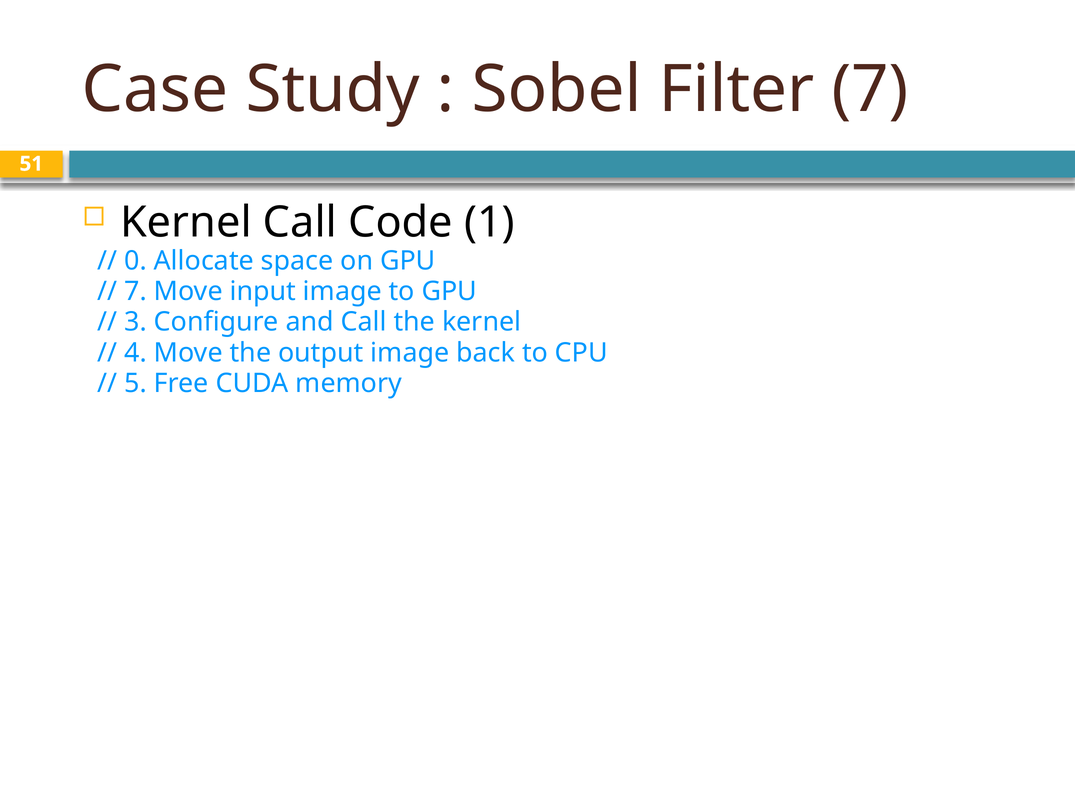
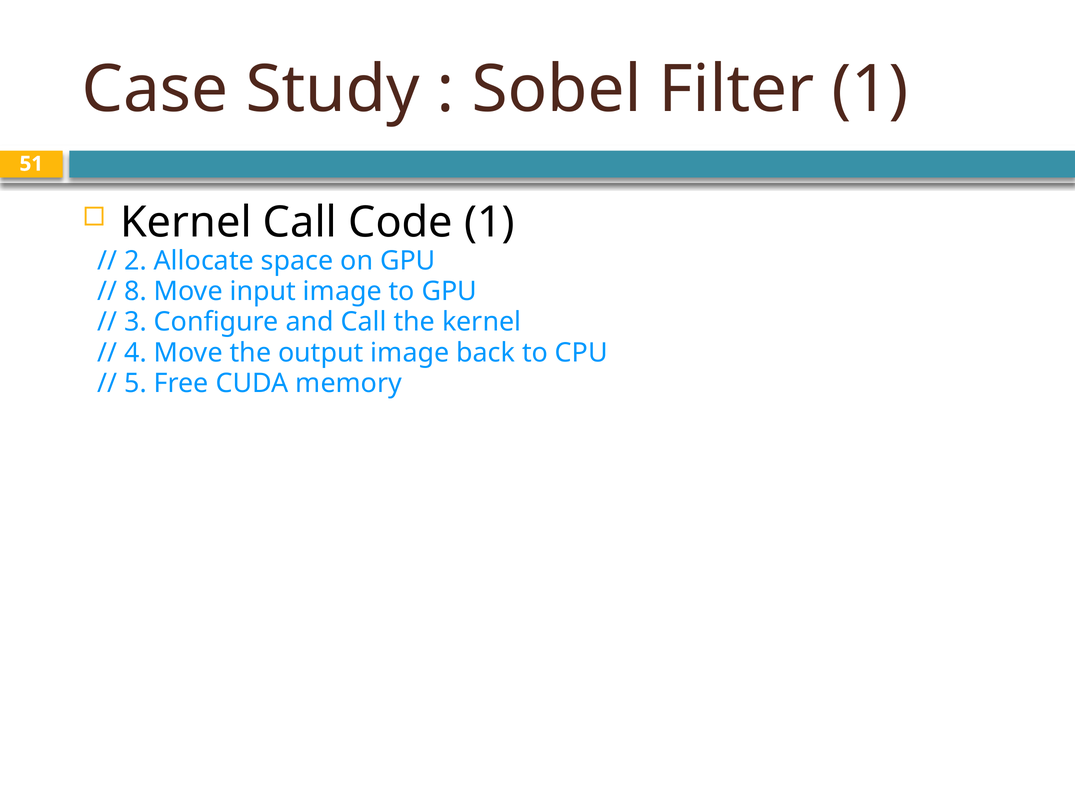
Filter 7: 7 -> 1
0: 0 -> 2
7 at (136, 291): 7 -> 8
